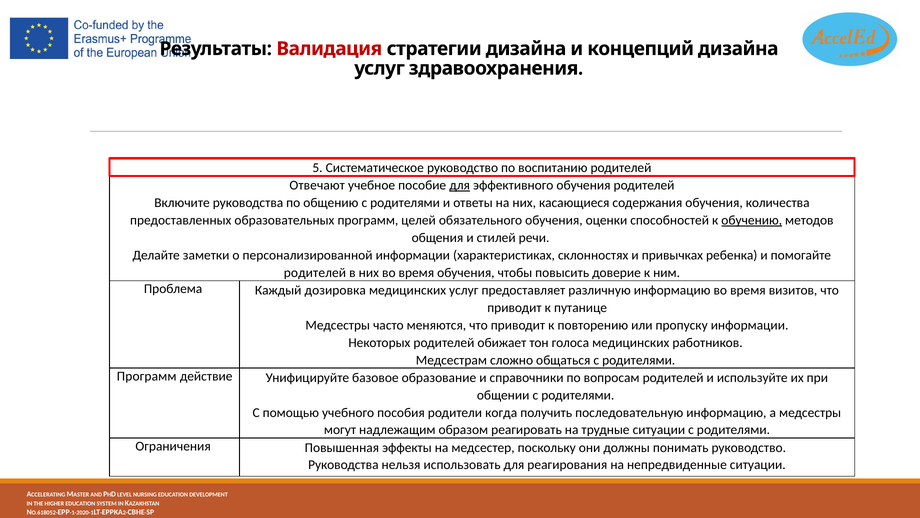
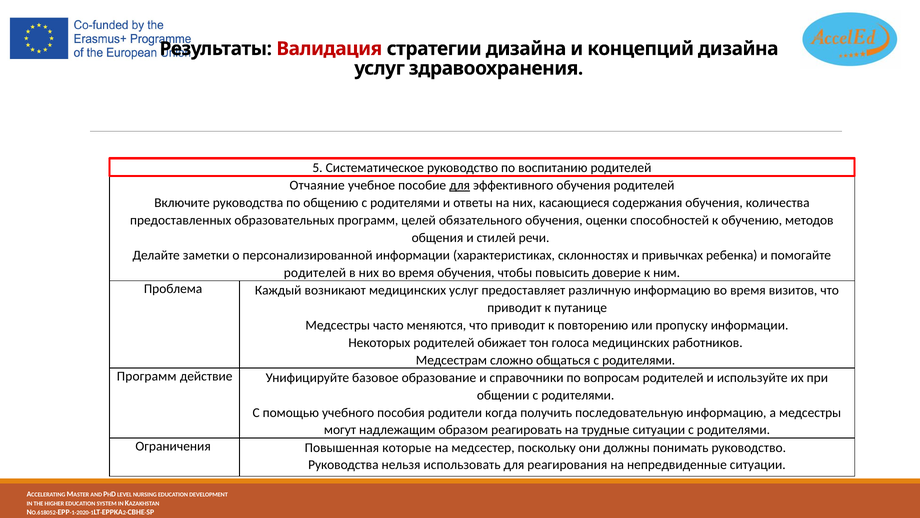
Отвечают: Отвечают -> Отчаяние
обучению underline: present -> none
дозировка: дозировка -> возникают
эффекты: эффекты -> которые
